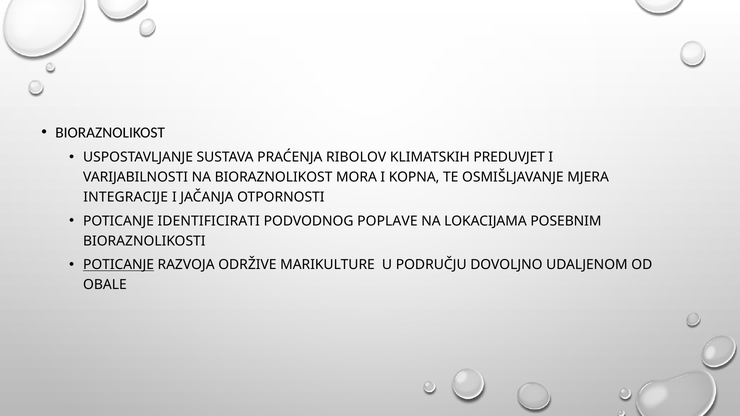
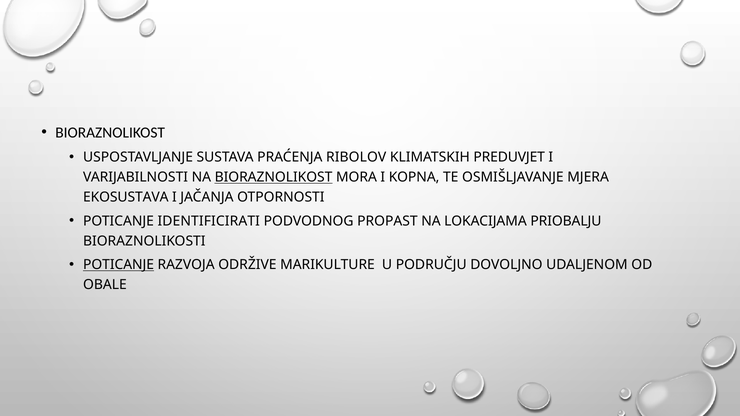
BIORAZNOLIKOST at (274, 177) underline: none -> present
INTEGRACIJE: INTEGRACIJE -> EKOSUSTAVA
POPLAVE: POPLAVE -> PROPAST
POSEBNIM: POSEBNIM -> PRIOBALJU
